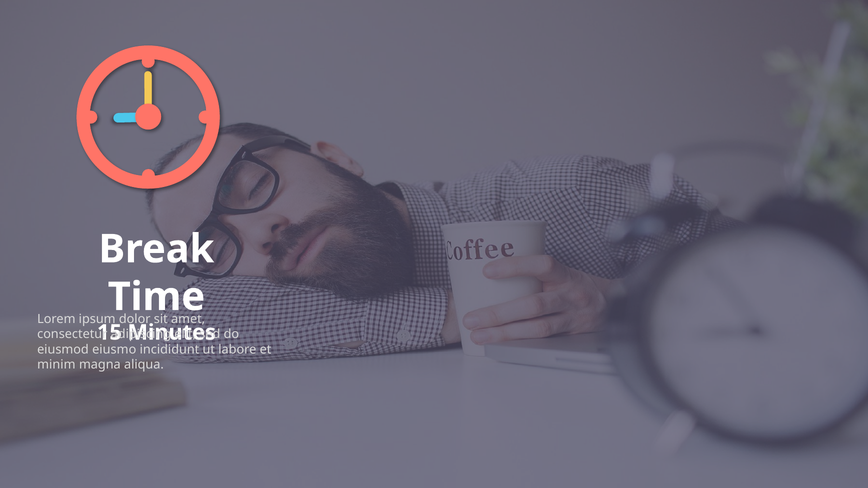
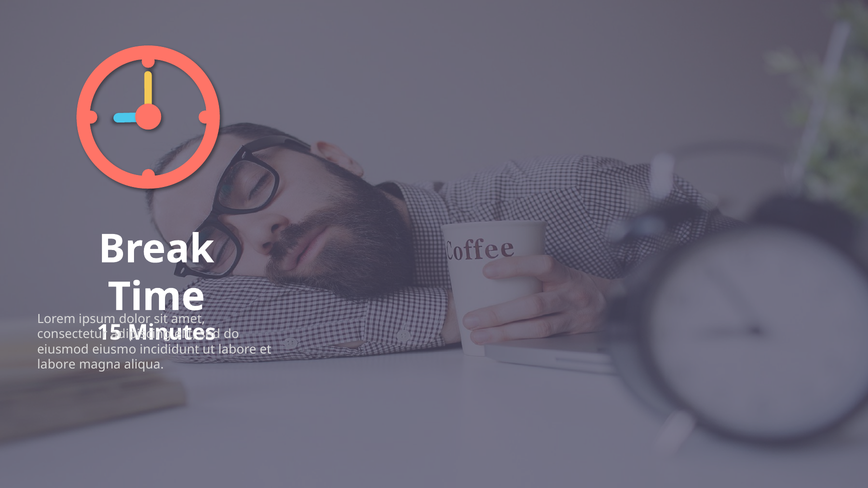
minim at (56, 365): minim -> labore
